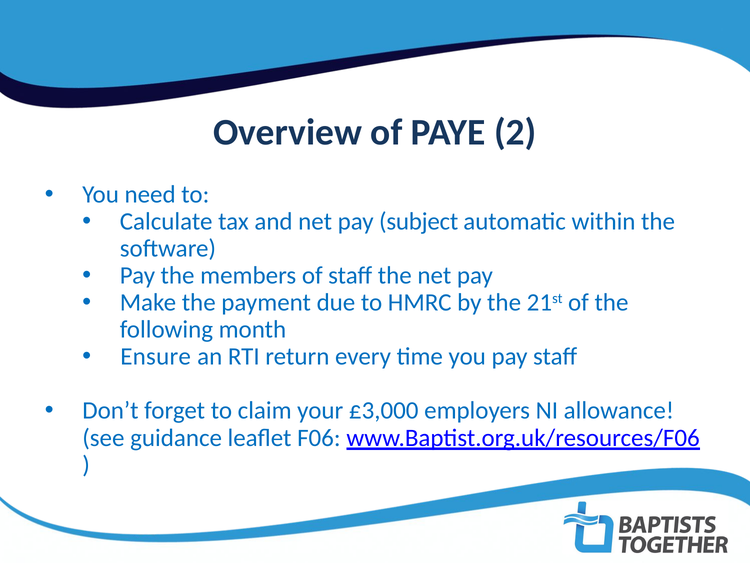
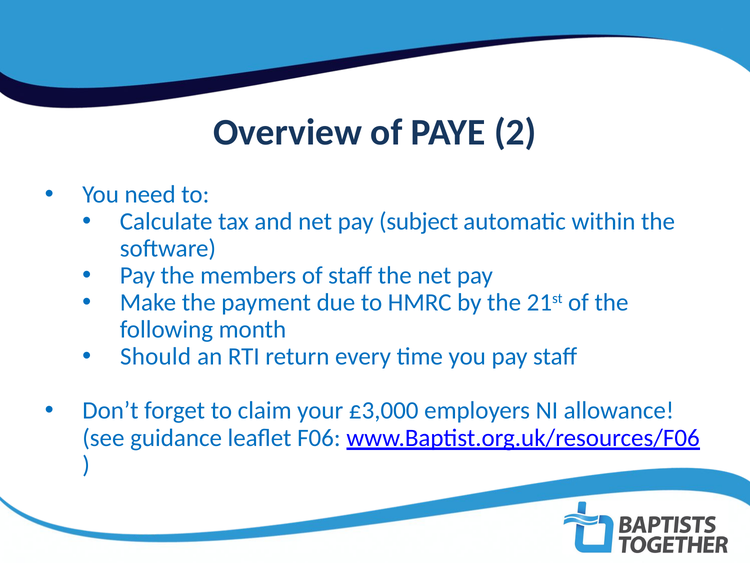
Ensure: Ensure -> Should
